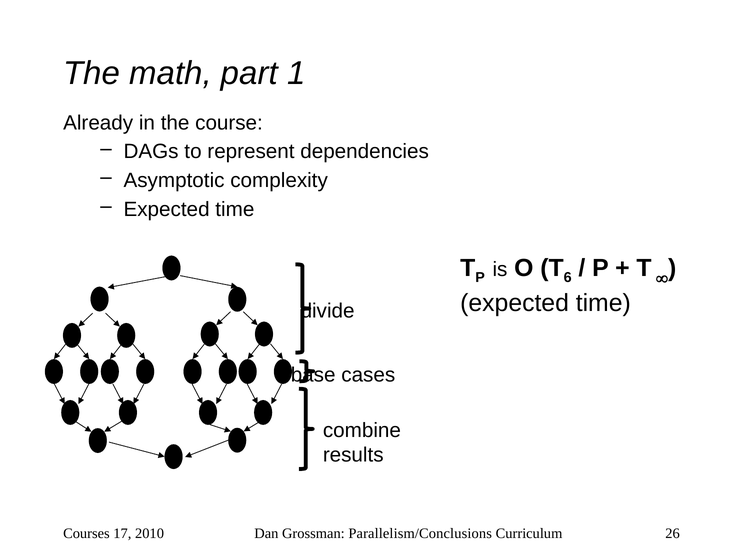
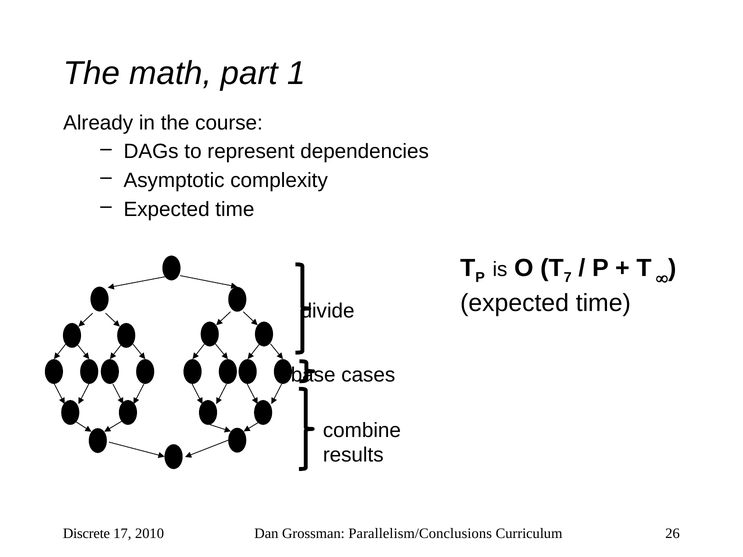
6: 6 -> 7
Courses: Courses -> Discrete
